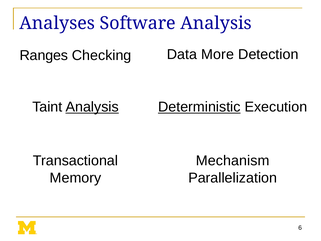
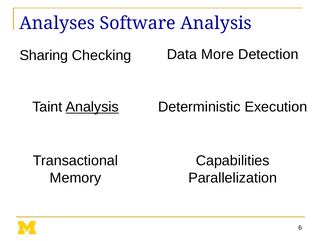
Ranges: Ranges -> Sharing
Deterministic underline: present -> none
Mechanism: Mechanism -> Capabilities
